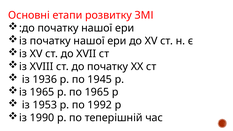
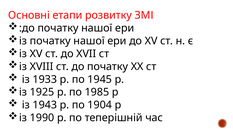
1936: 1936 -> 1933
із 1965: 1965 -> 1925
по 1965: 1965 -> 1985
1953: 1953 -> 1943
1992: 1992 -> 1904
